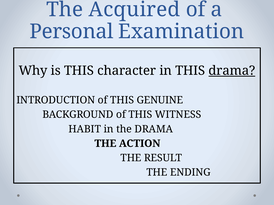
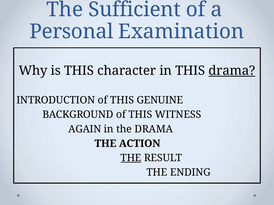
Acquired: Acquired -> Sufficient
HABIT: HABIT -> AGAIN
THE at (131, 158) underline: none -> present
